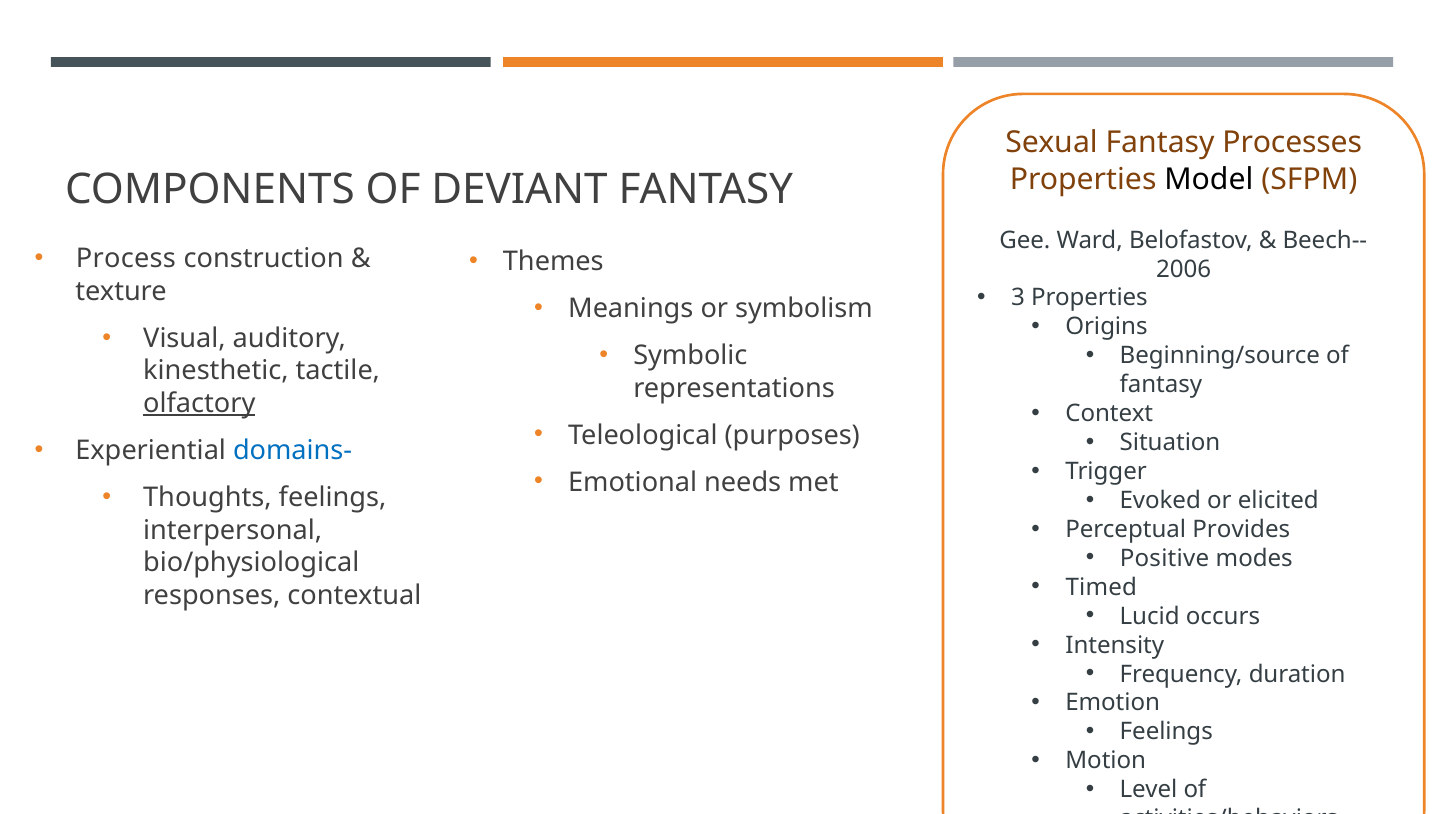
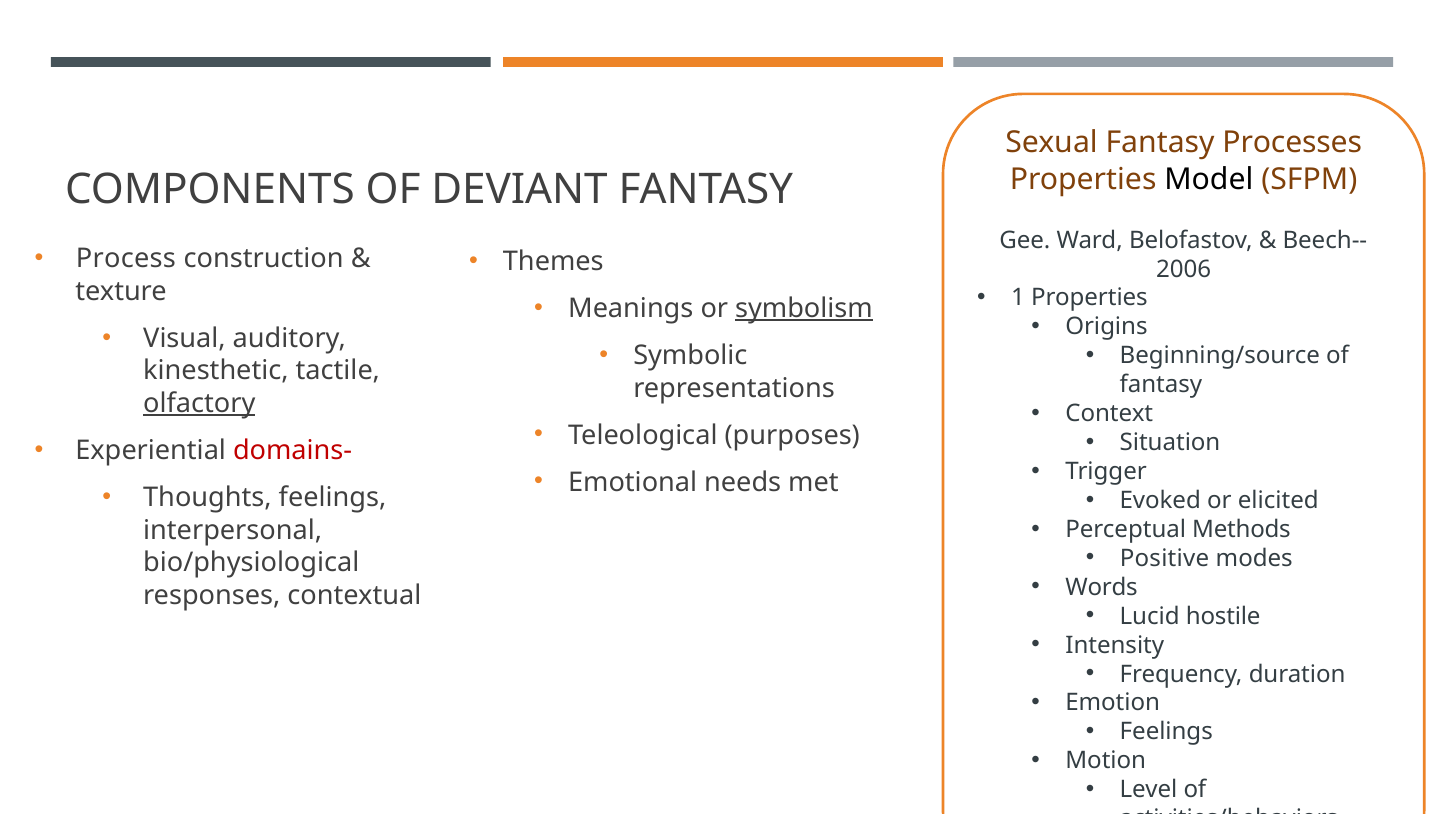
3: 3 -> 1
symbolism underline: none -> present
domains- colour: blue -> red
Provides: Provides -> Methods
Timed: Timed -> Words
occurs: occurs -> hostile
